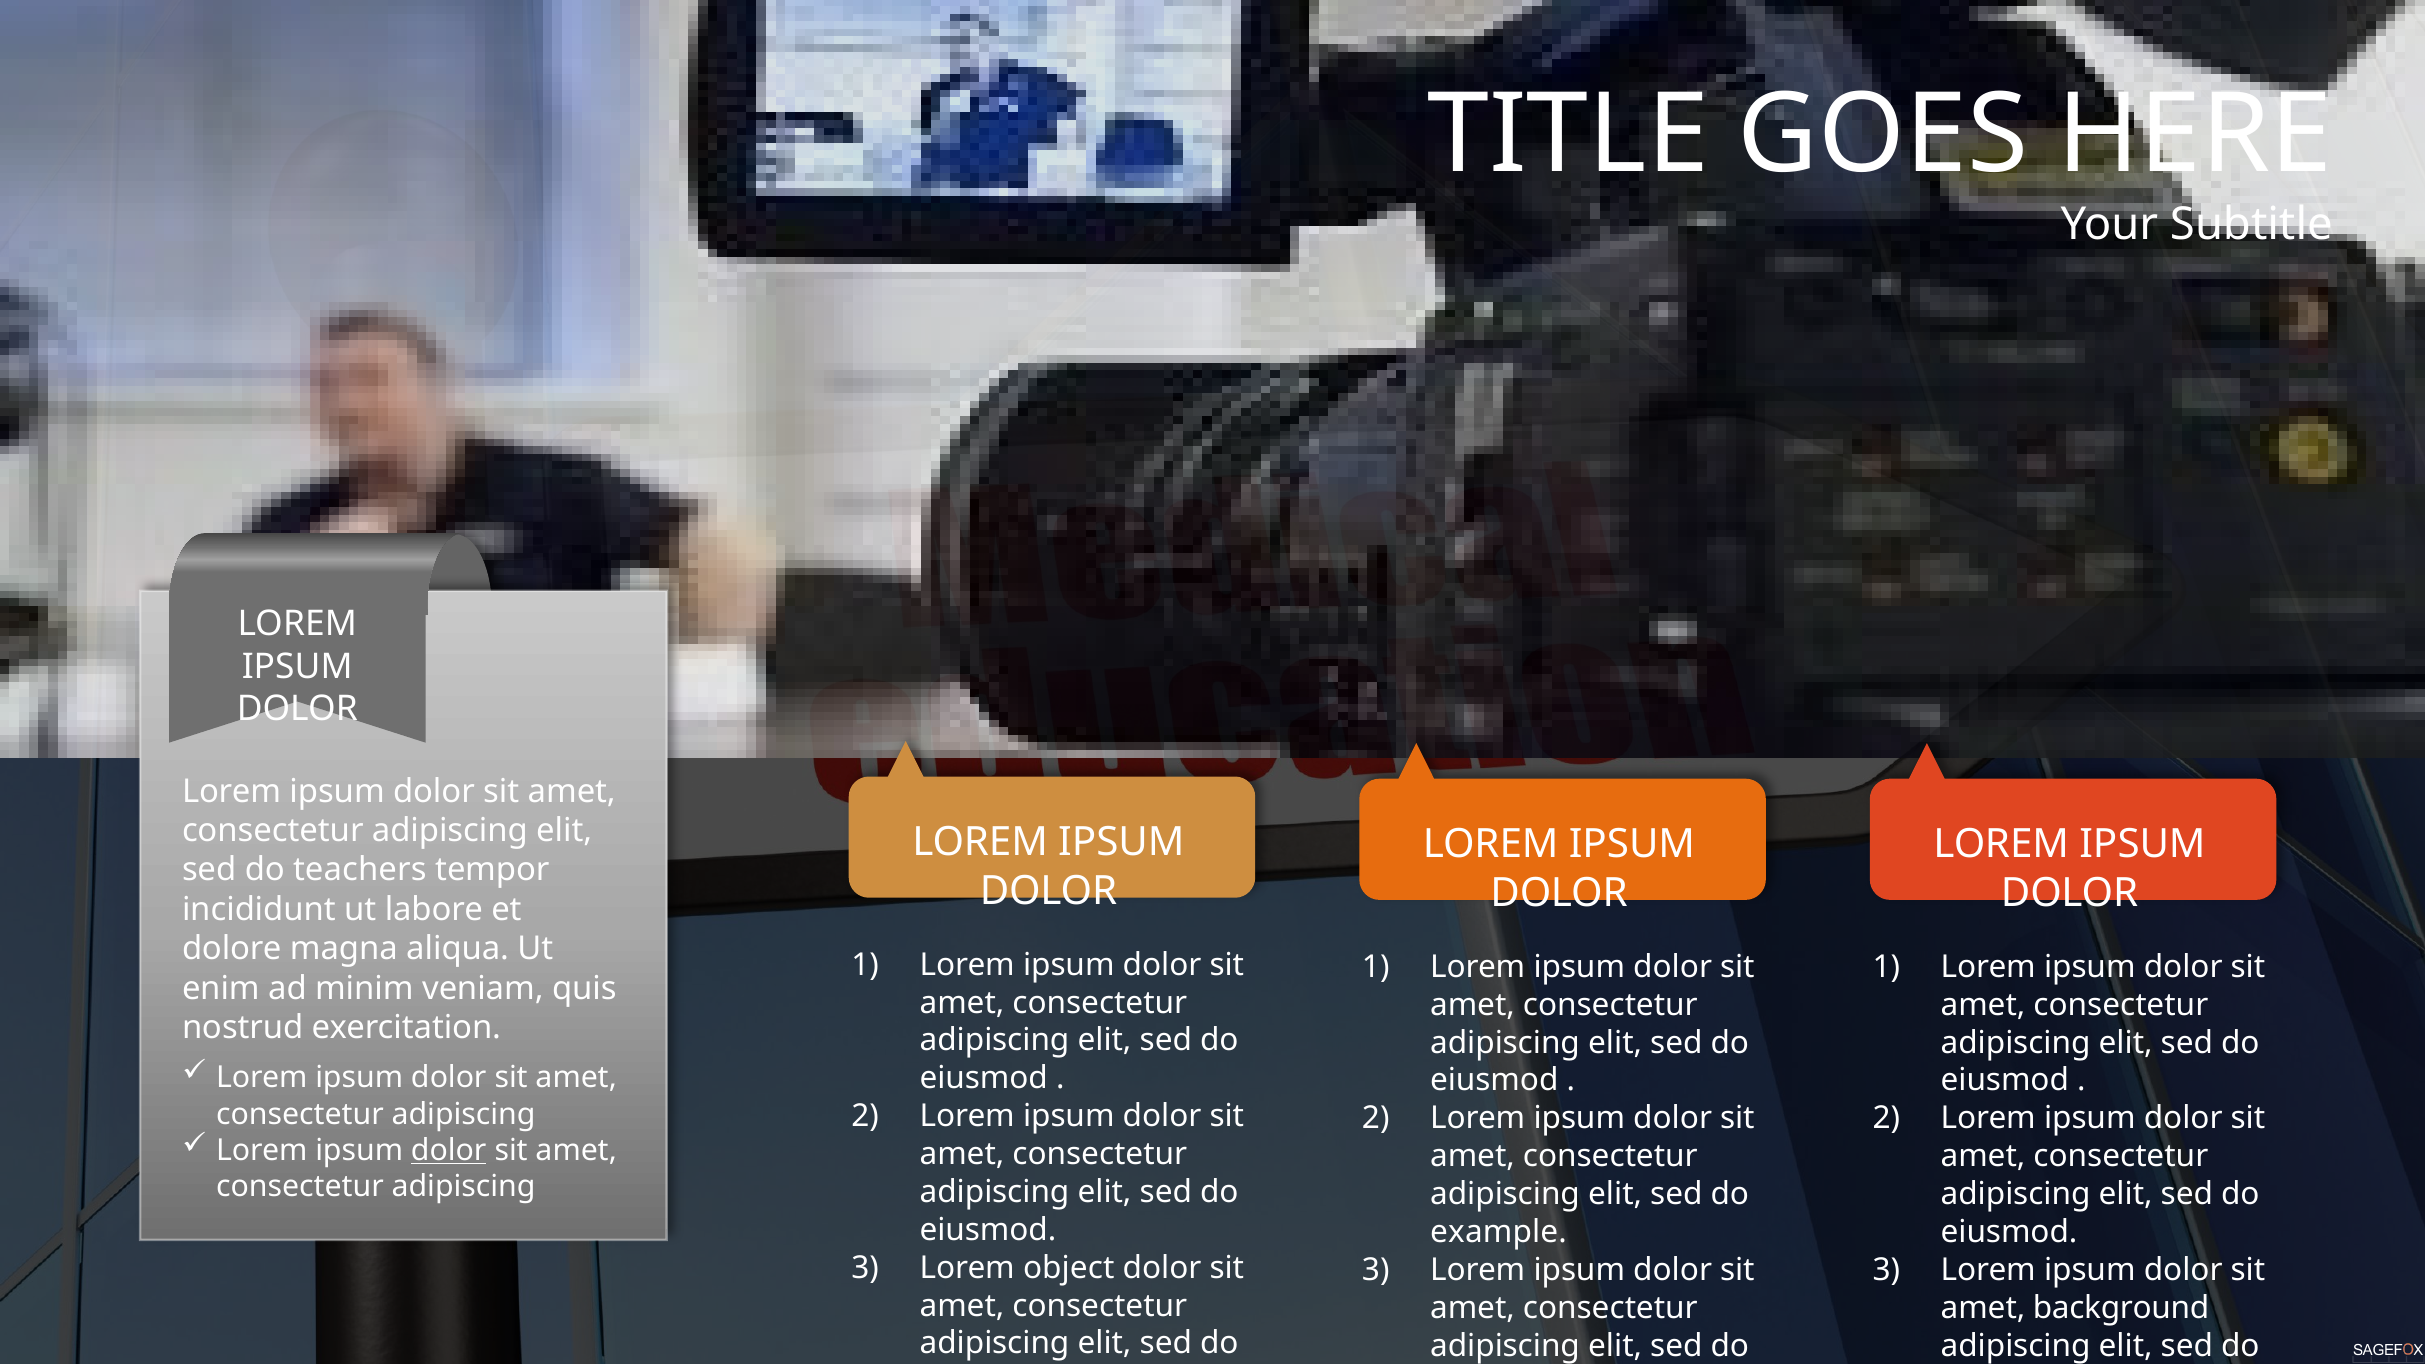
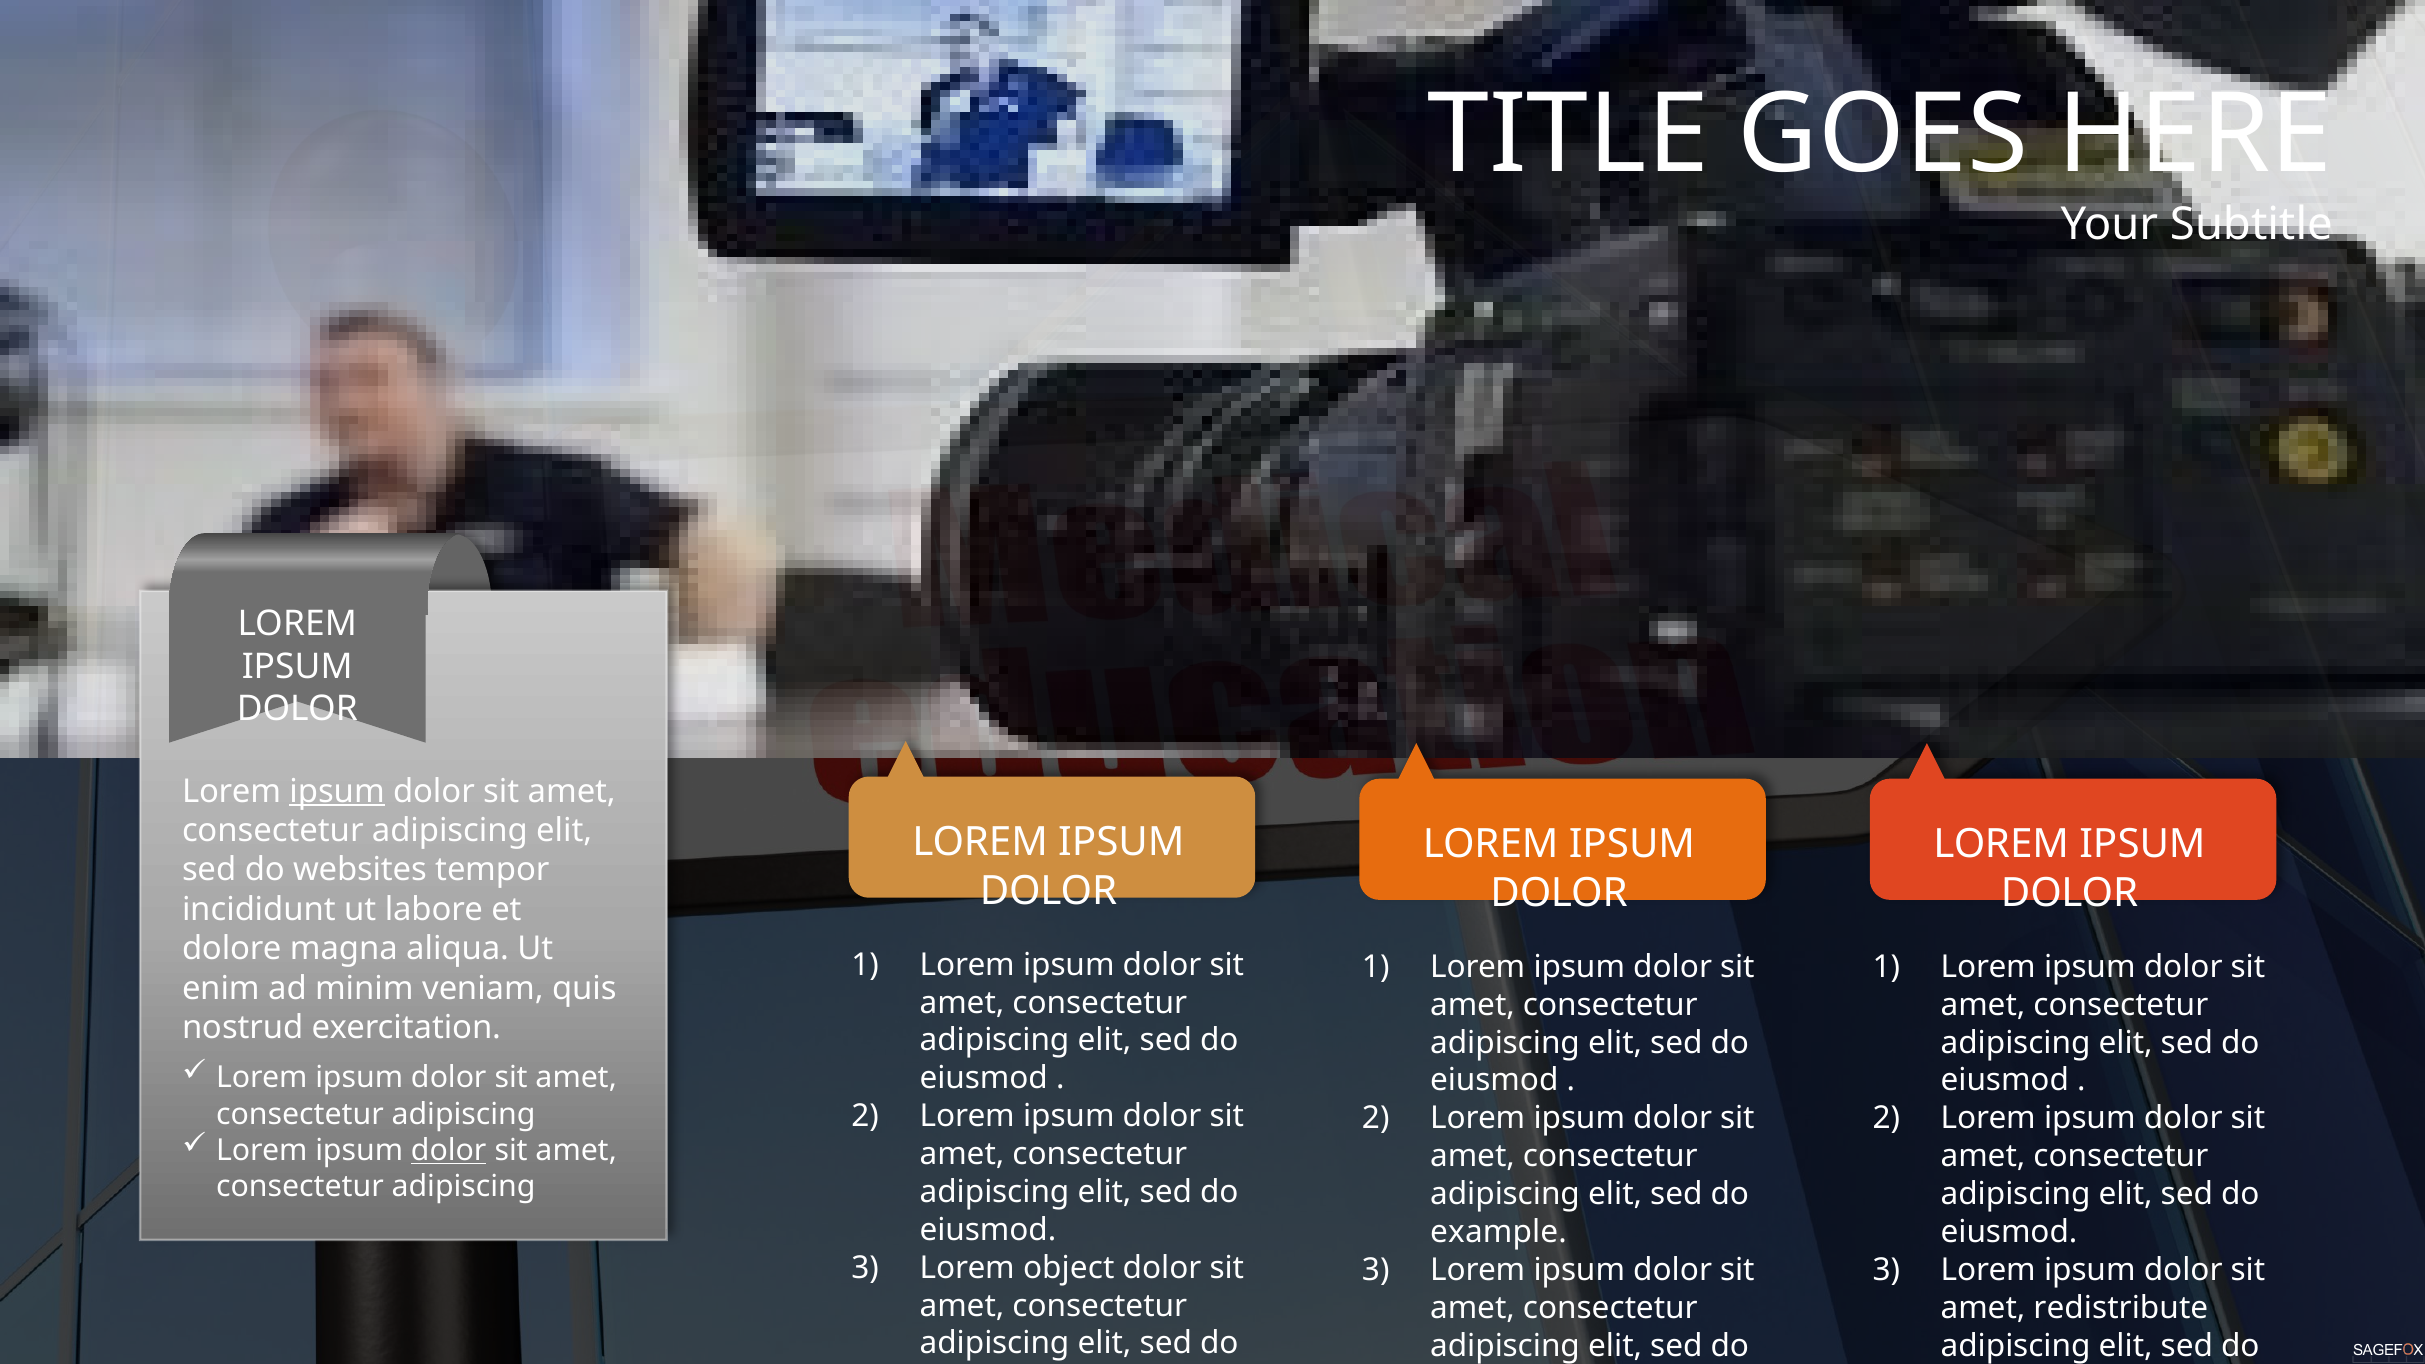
ipsum at (337, 791) underline: none -> present
teachers: teachers -> websites
background: background -> redistribute
